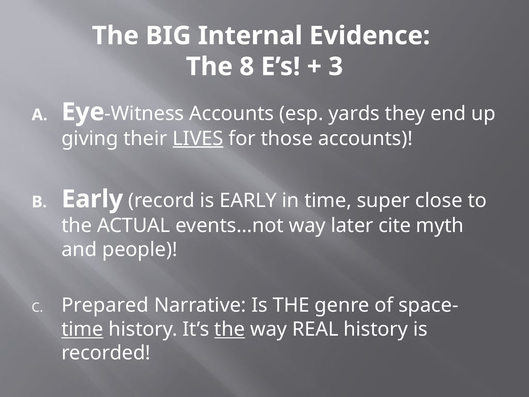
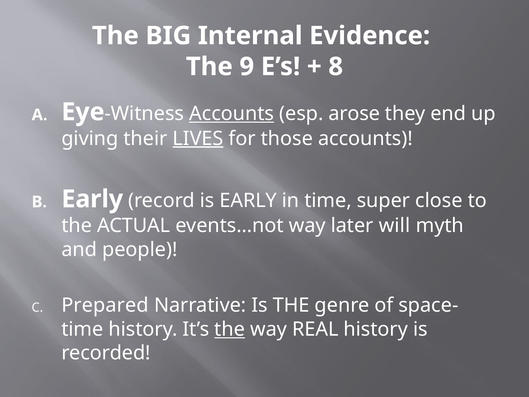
8: 8 -> 9
3: 3 -> 8
Accounts at (232, 114) underline: none -> present
yards: yards -> arose
cite: cite -> will
time at (82, 329) underline: present -> none
